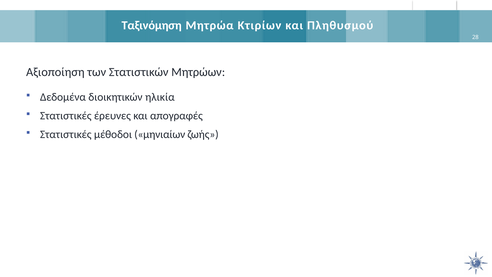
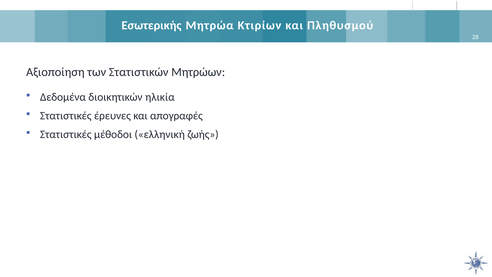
Ταξινόμηση: Ταξινόμηση -> Εσωτερικής
μηνιαίων: μηνιαίων -> ελληνική
